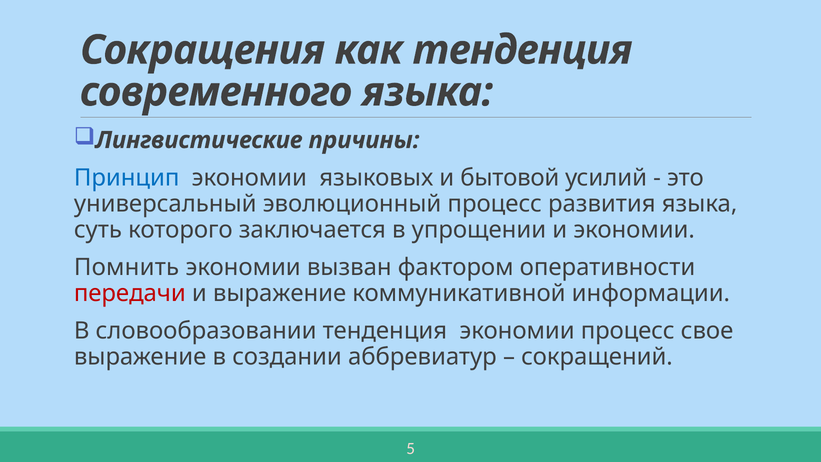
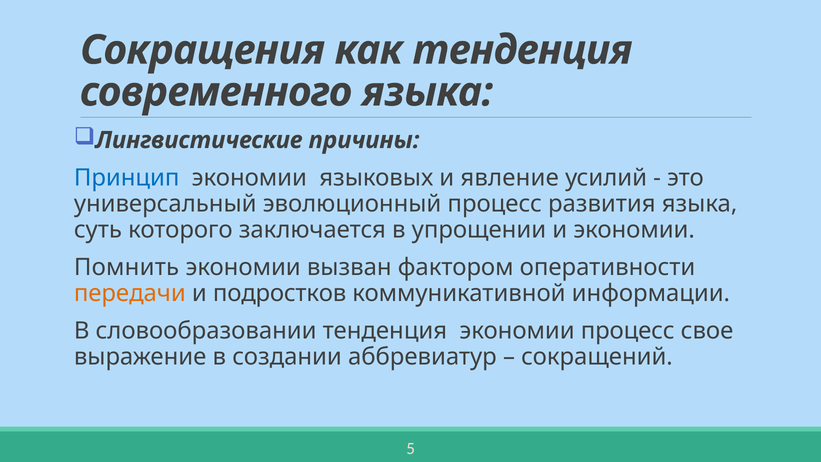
бытовой: бытовой -> явление
передачи colour: red -> orange
и выражение: выражение -> подростков
